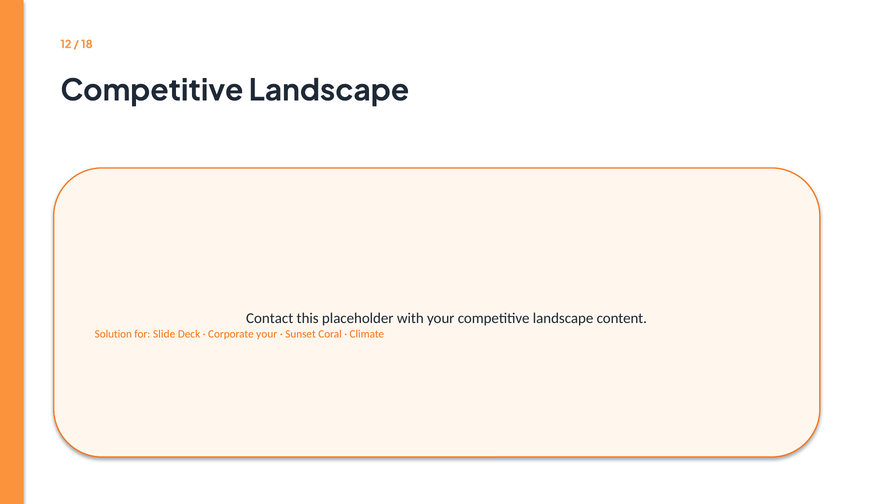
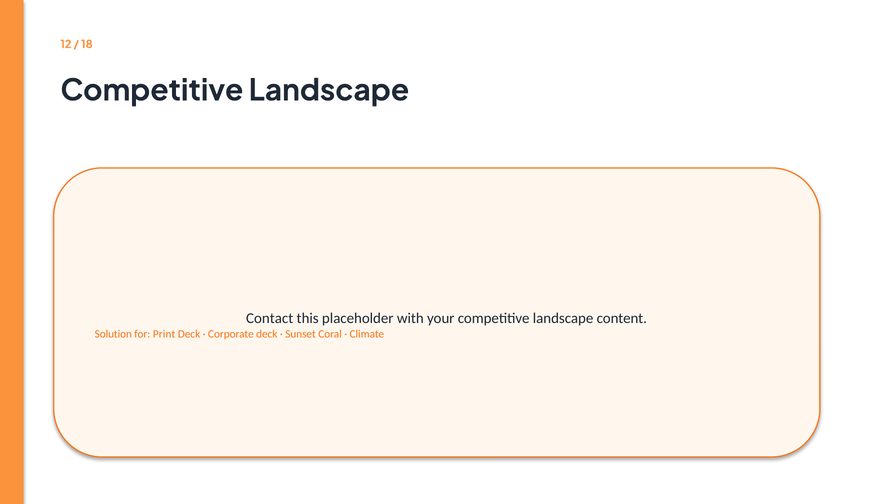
Slide: Slide -> Print
Corporate your: your -> deck
